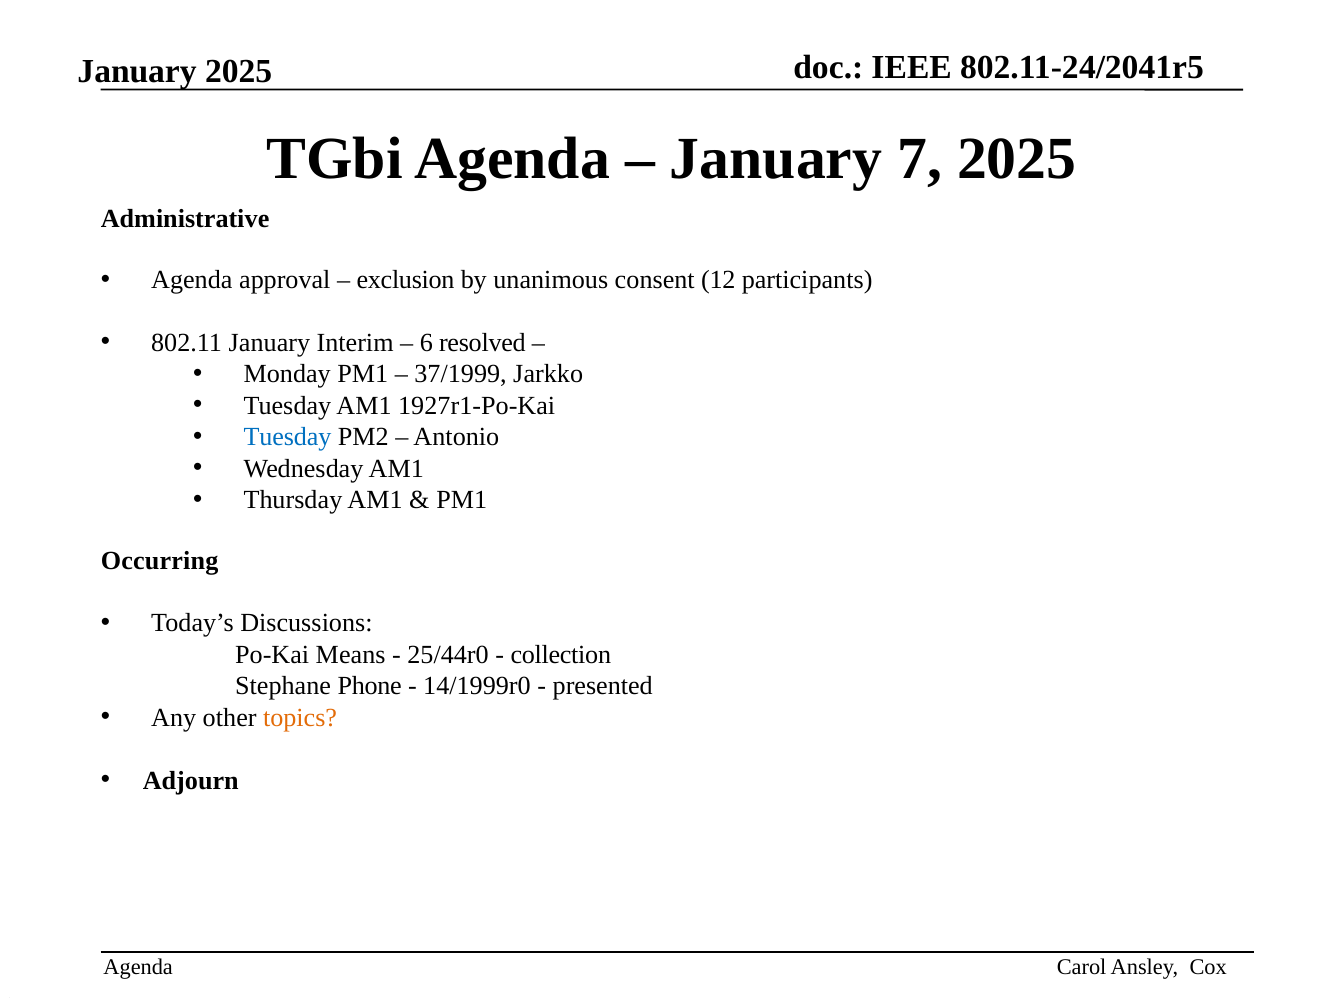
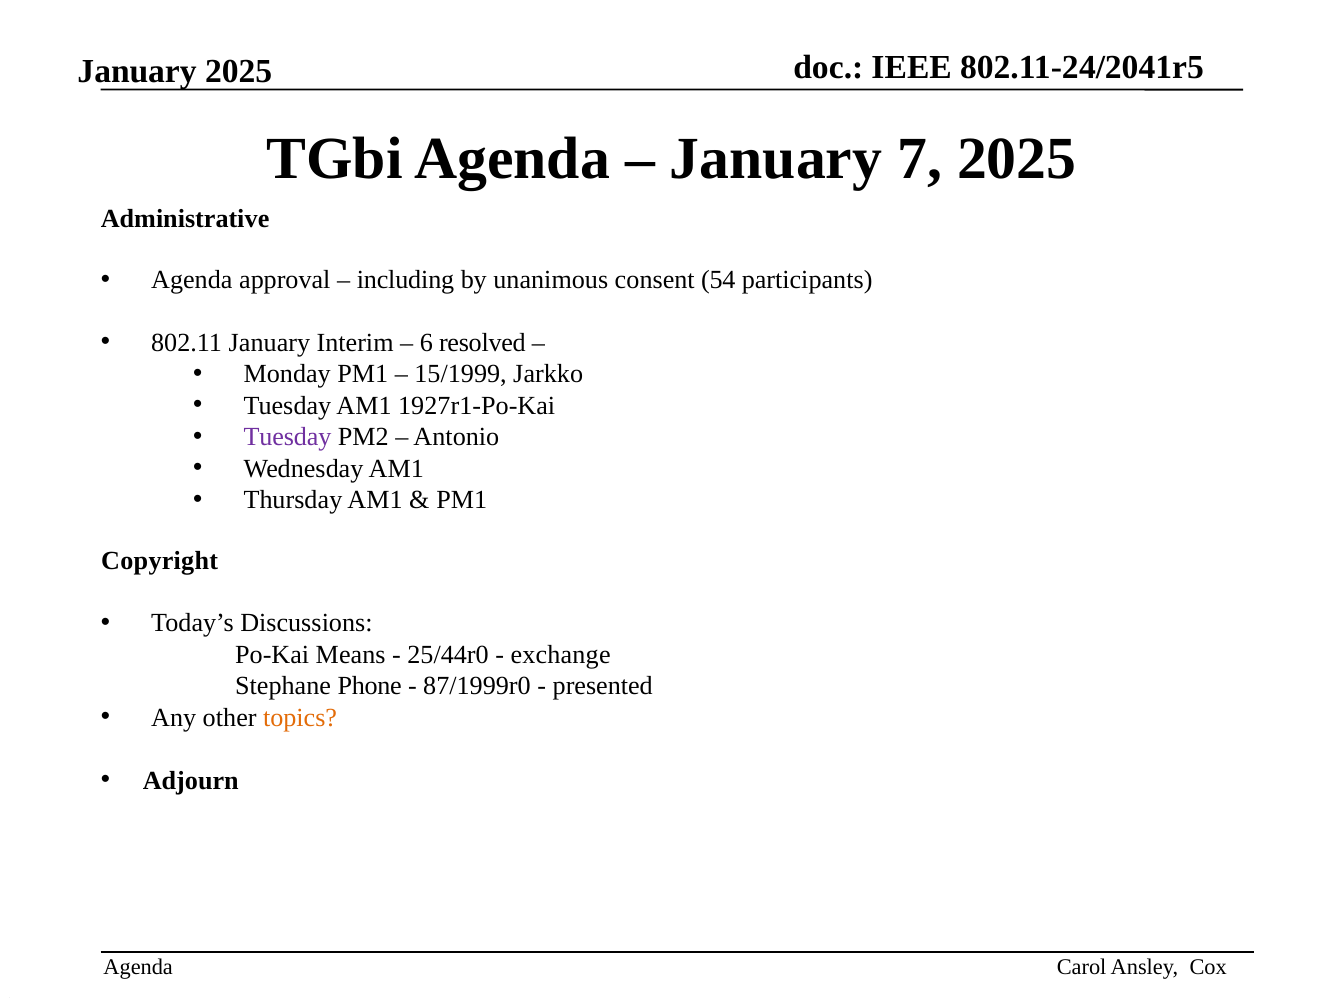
exclusion: exclusion -> including
12: 12 -> 54
37/1999: 37/1999 -> 15/1999
Tuesday at (287, 437) colour: blue -> purple
Occurring: Occurring -> Copyright
collection: collection -> exchange
14/1999r0: 14/1999r0 -> 87/1999r0
